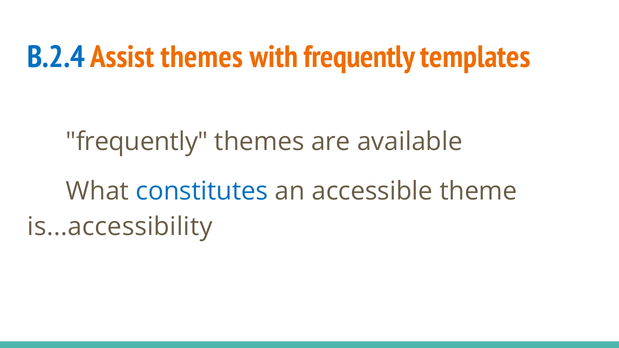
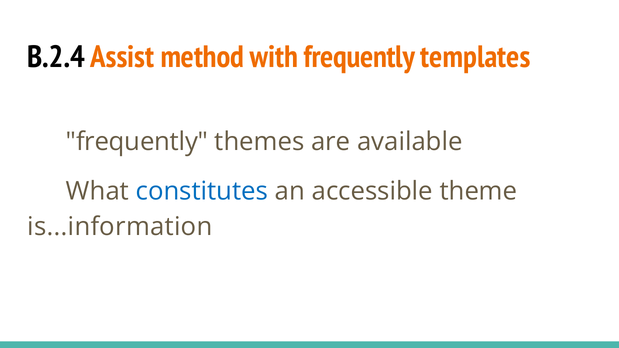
B.2.4 colour: blue -> black
Assist themes: themes -> method
is...accessibility: is...accessibility -> is...information
